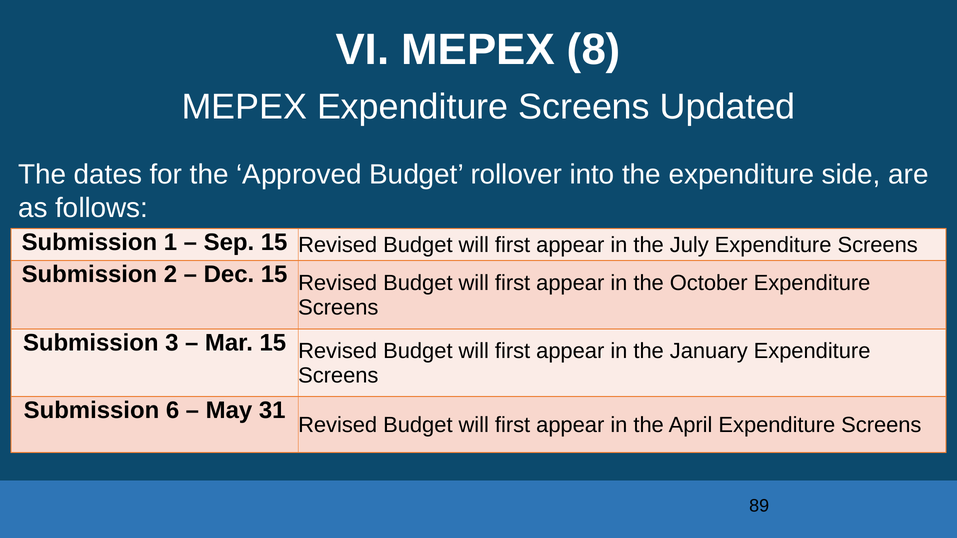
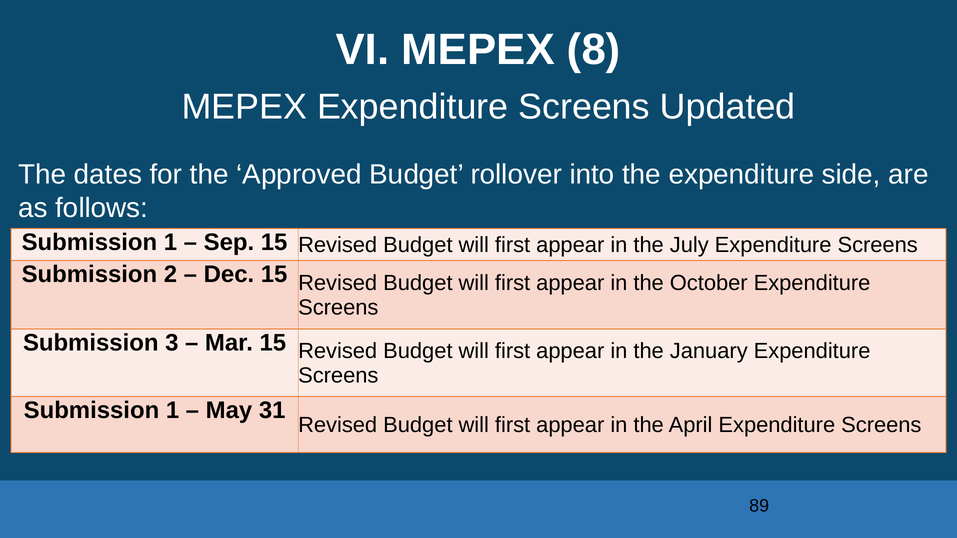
6 at (173, 411): 6 -> 1
